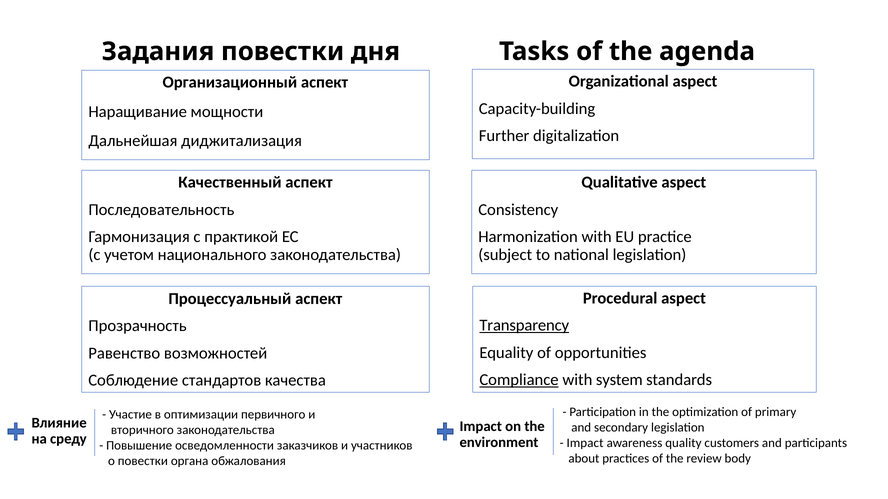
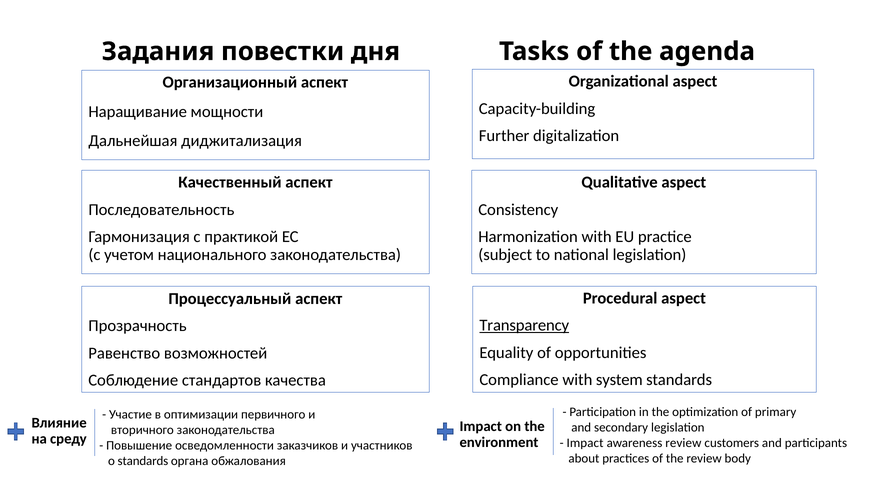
Compliance underline: present -> none
awareness quality: quality -> review
о повестки: повестки -> standards
